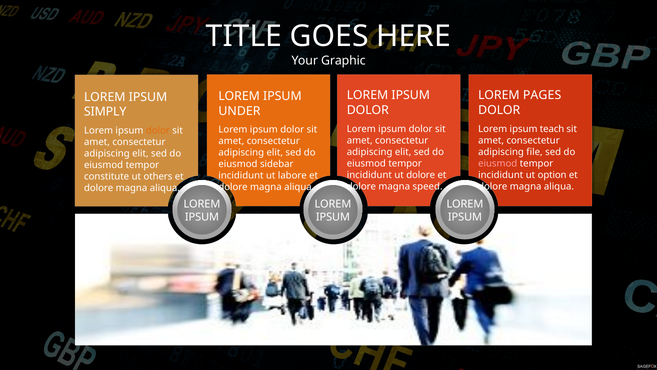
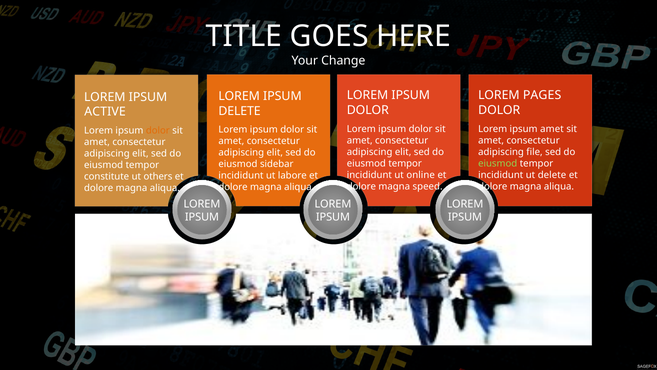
Graphic: Graphic -> Change
UNDER at (239, 111): UNDER -> DELETE
SIMPLY: SIMPLY -> ACTIVE
ipsum teach: teach -> amet
eiusmod at (498, 163) colour: pink -> light green
ut dolore: dolore -> online
ut option: option -> delete
